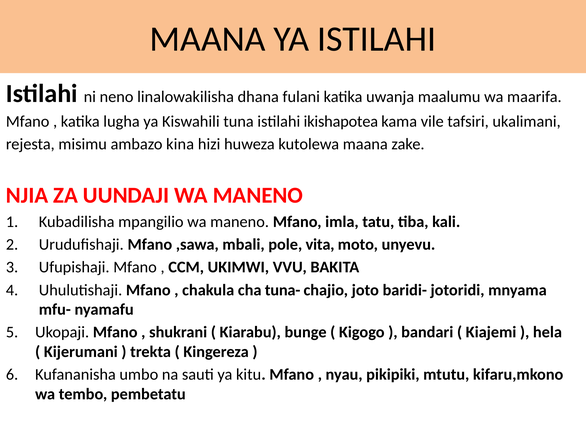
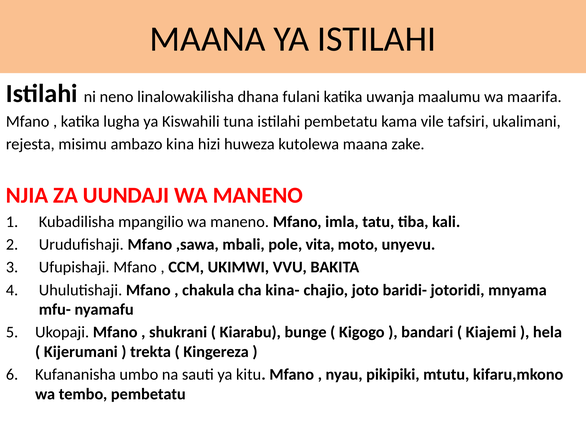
istilahi ikishapotea: ikishapotea -> pembetatu
tuna-: tuna- -> kina-
